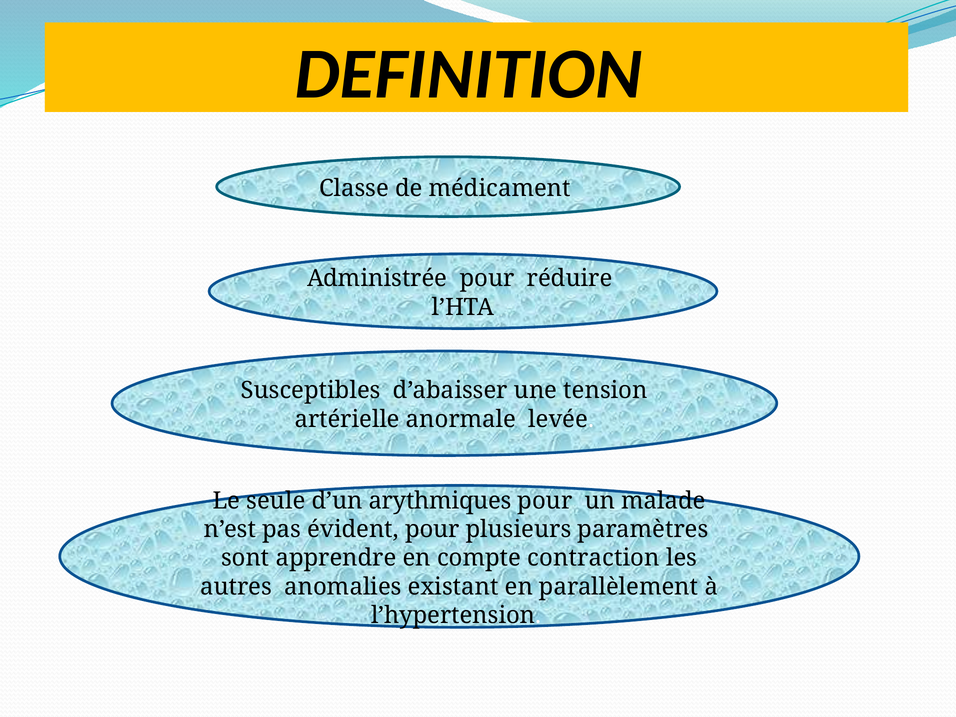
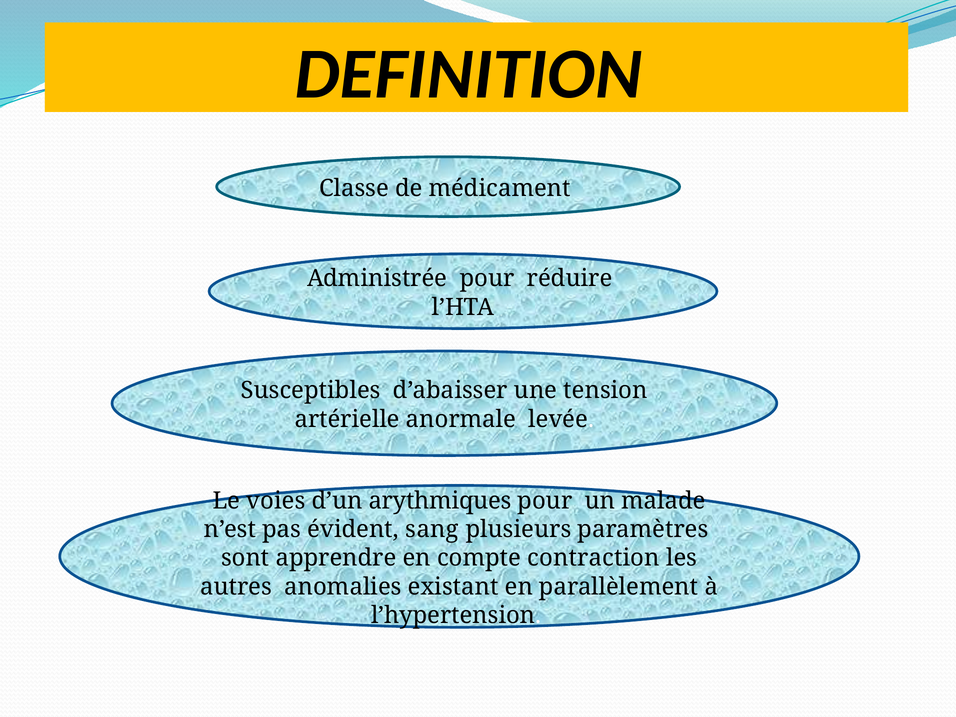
seule: seule -> voies
évident pour: pour -> sang
